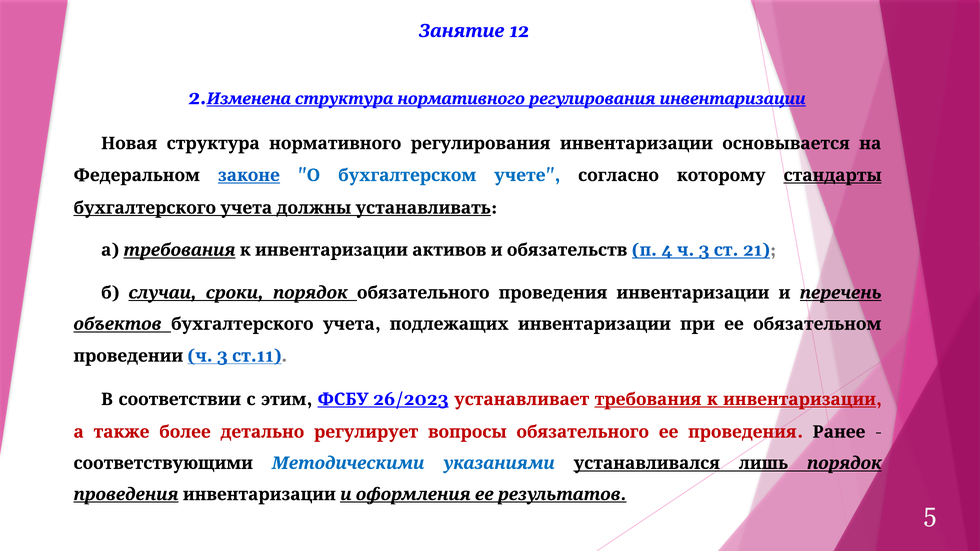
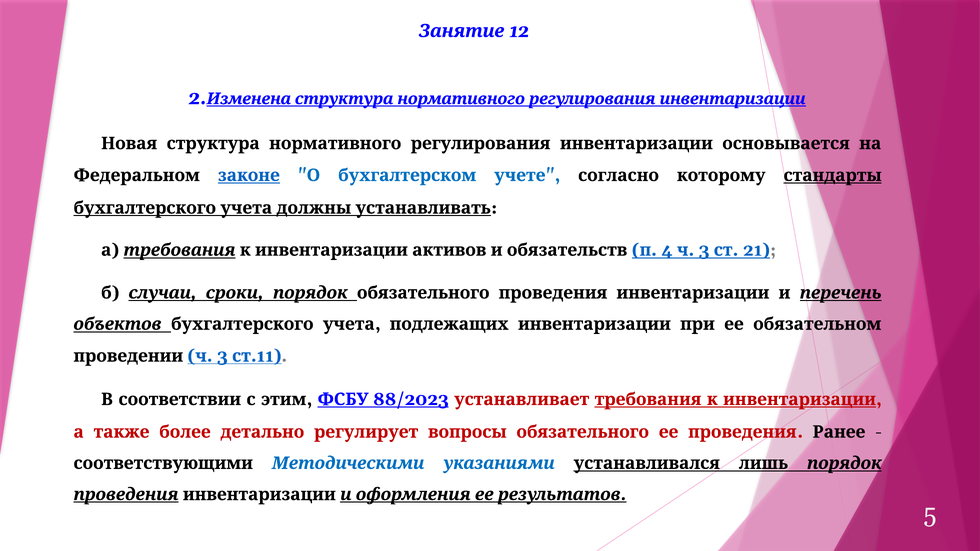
26/2023: 26/2023 -> 88/2023
